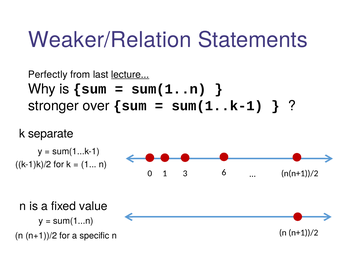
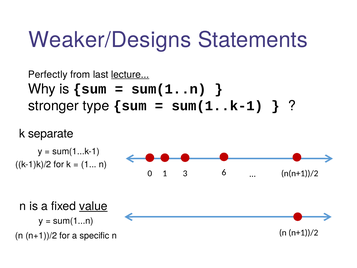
Weaker/Relation: Weaker/Relation -> Weaker/Designs
over: over -> type
value underline: none -> present
